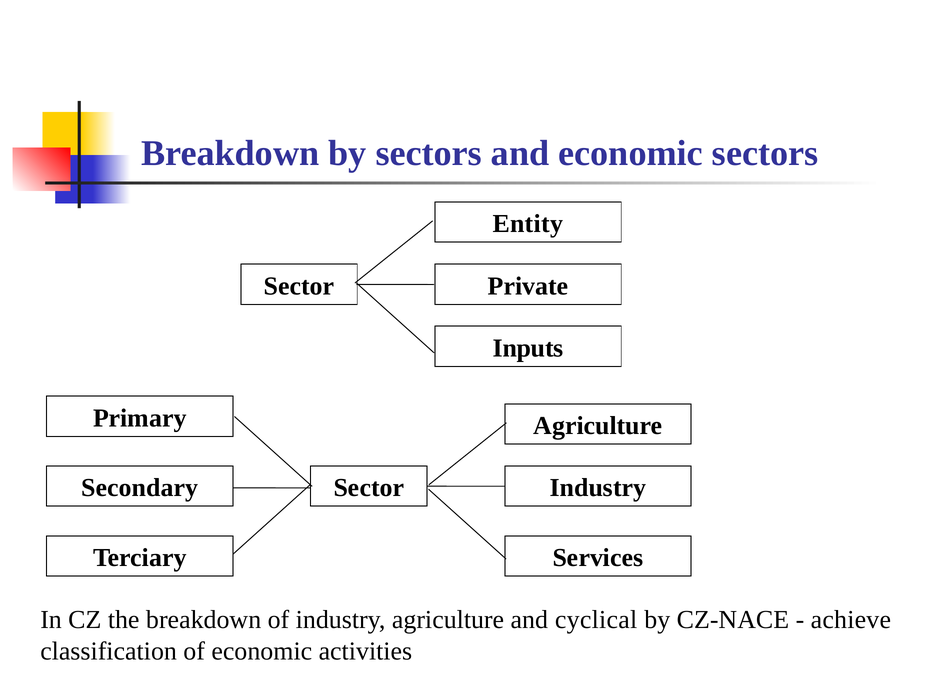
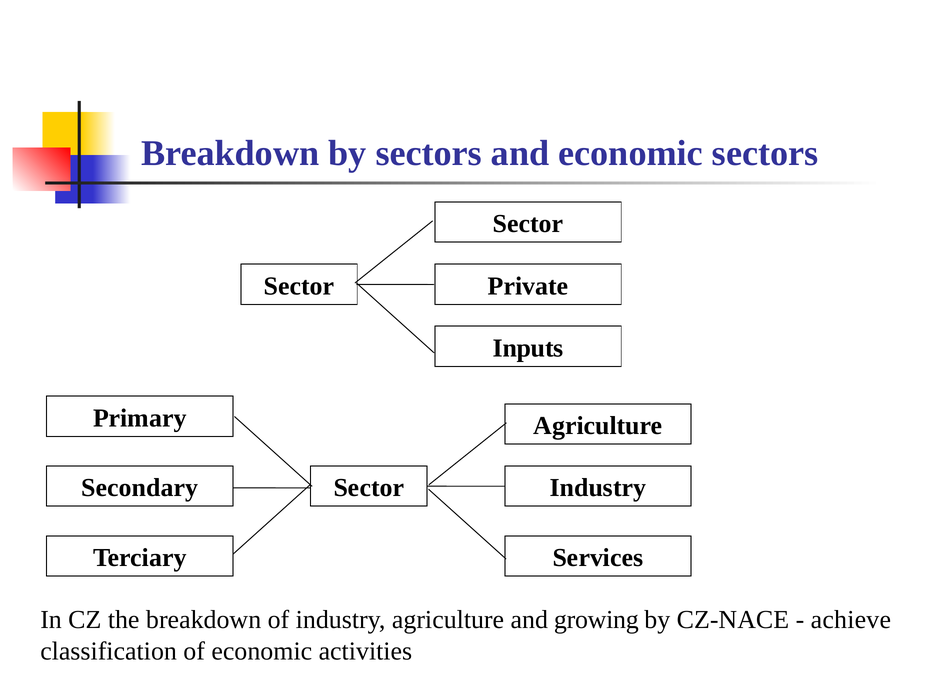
Entity at (528, 224): Entity -> Sector
cyclical: cyclical -> growing
